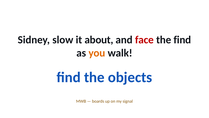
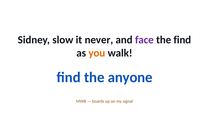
about: about -> never
face colour: red -> purple
objects: objects -> anyone
